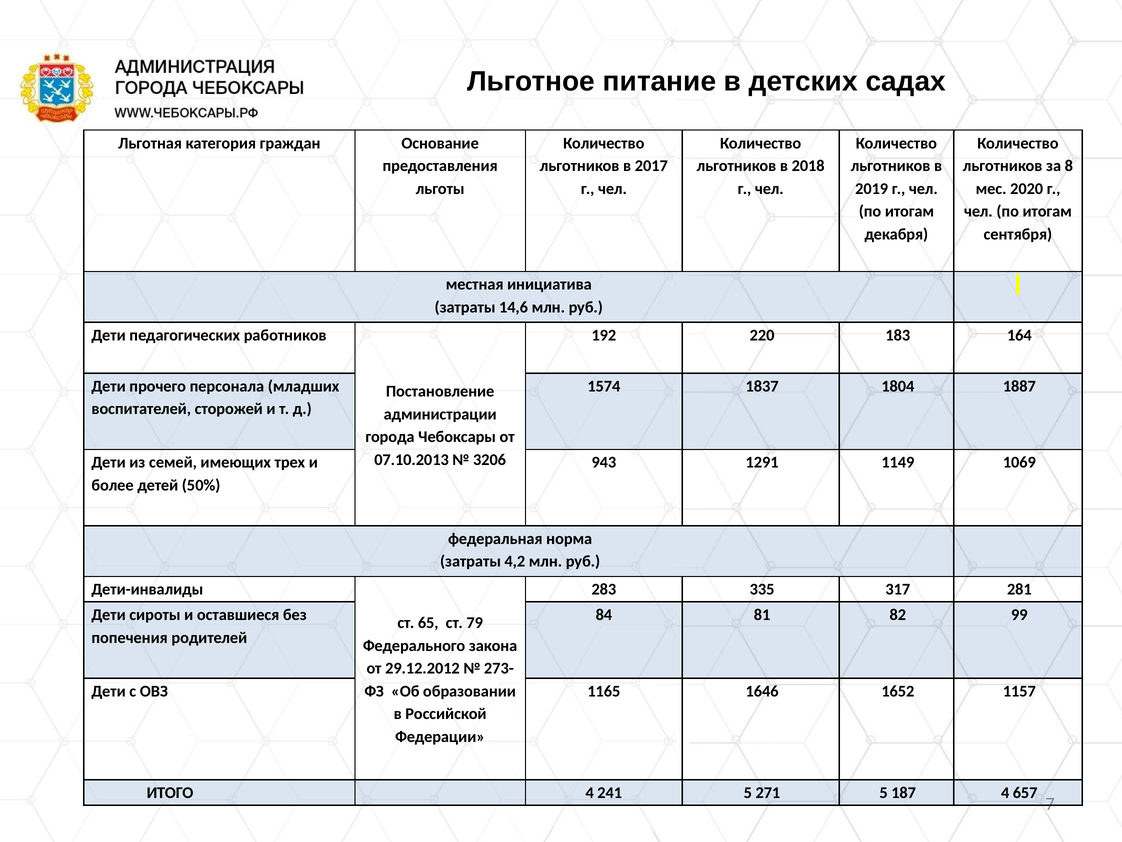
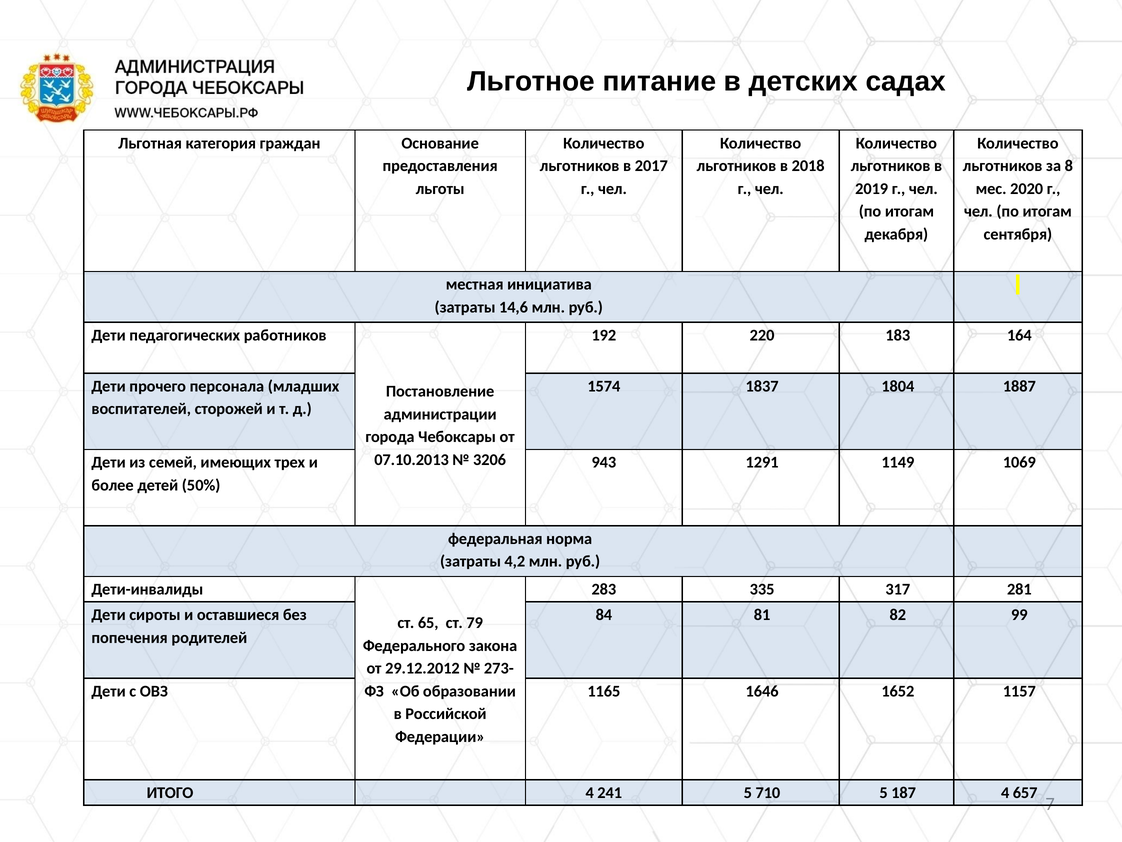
271: 271 -> 710
